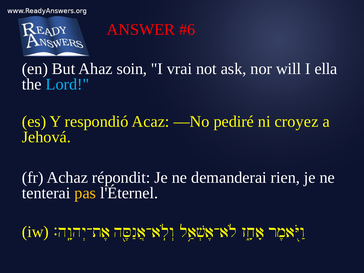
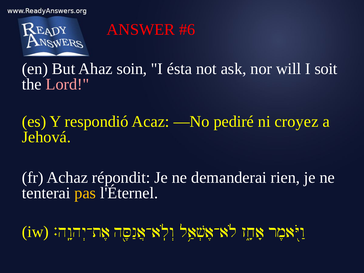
vrai: vrai -> ésta
ella: ella -> soit
Lord colour: light blue -> pink
